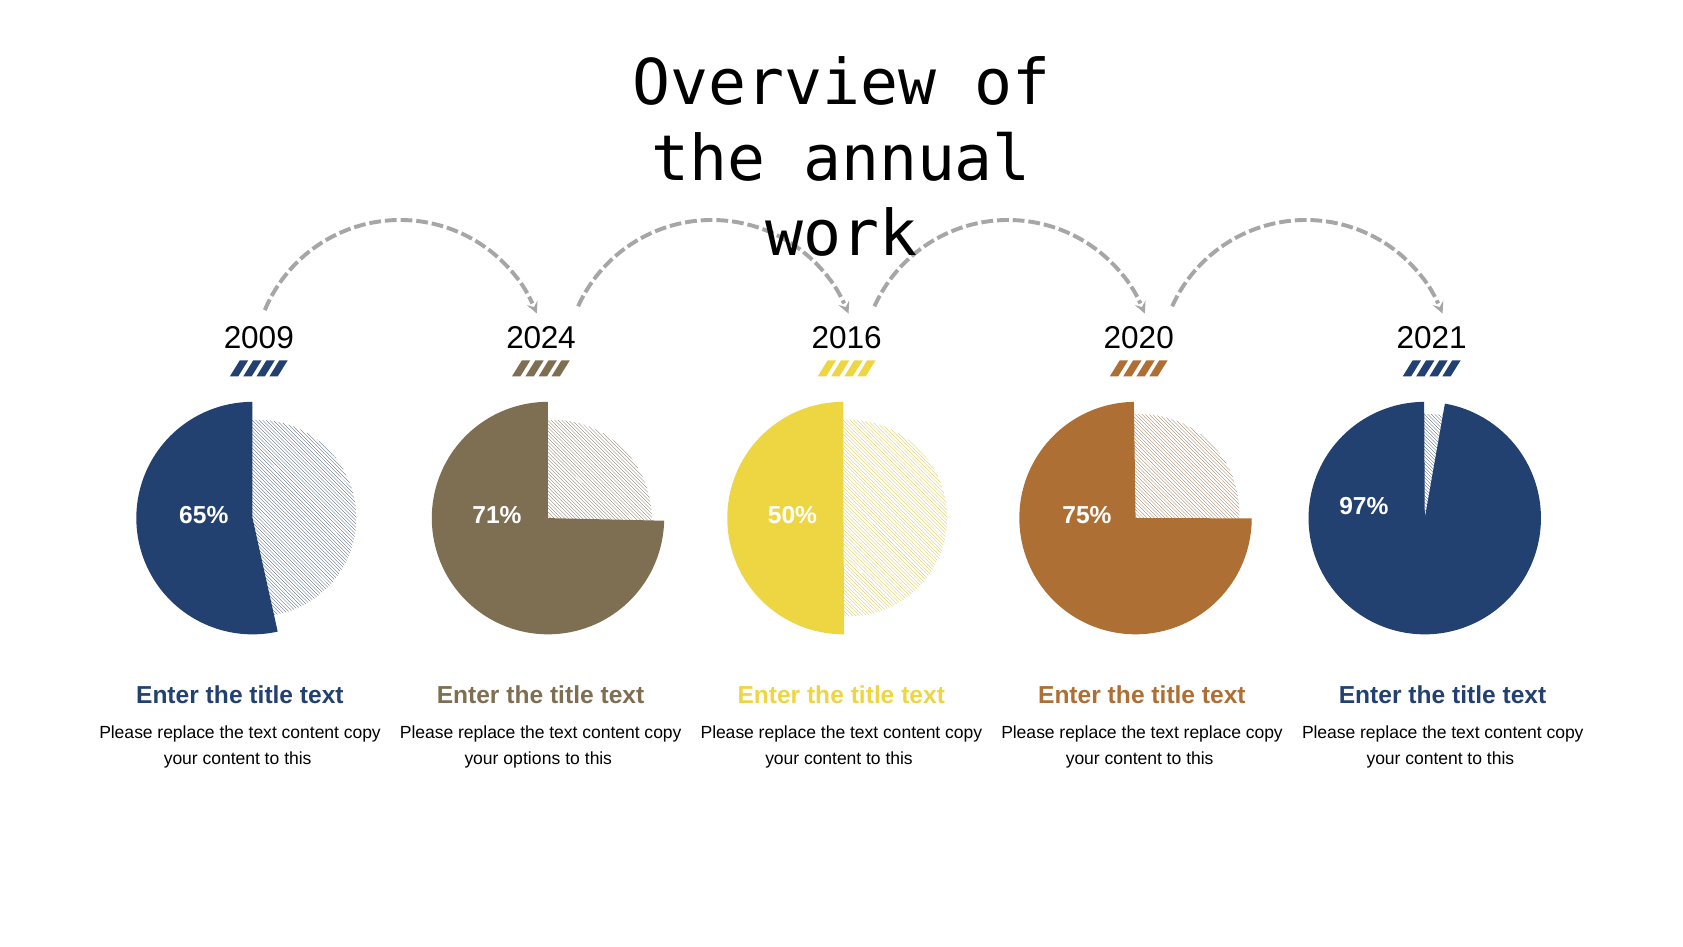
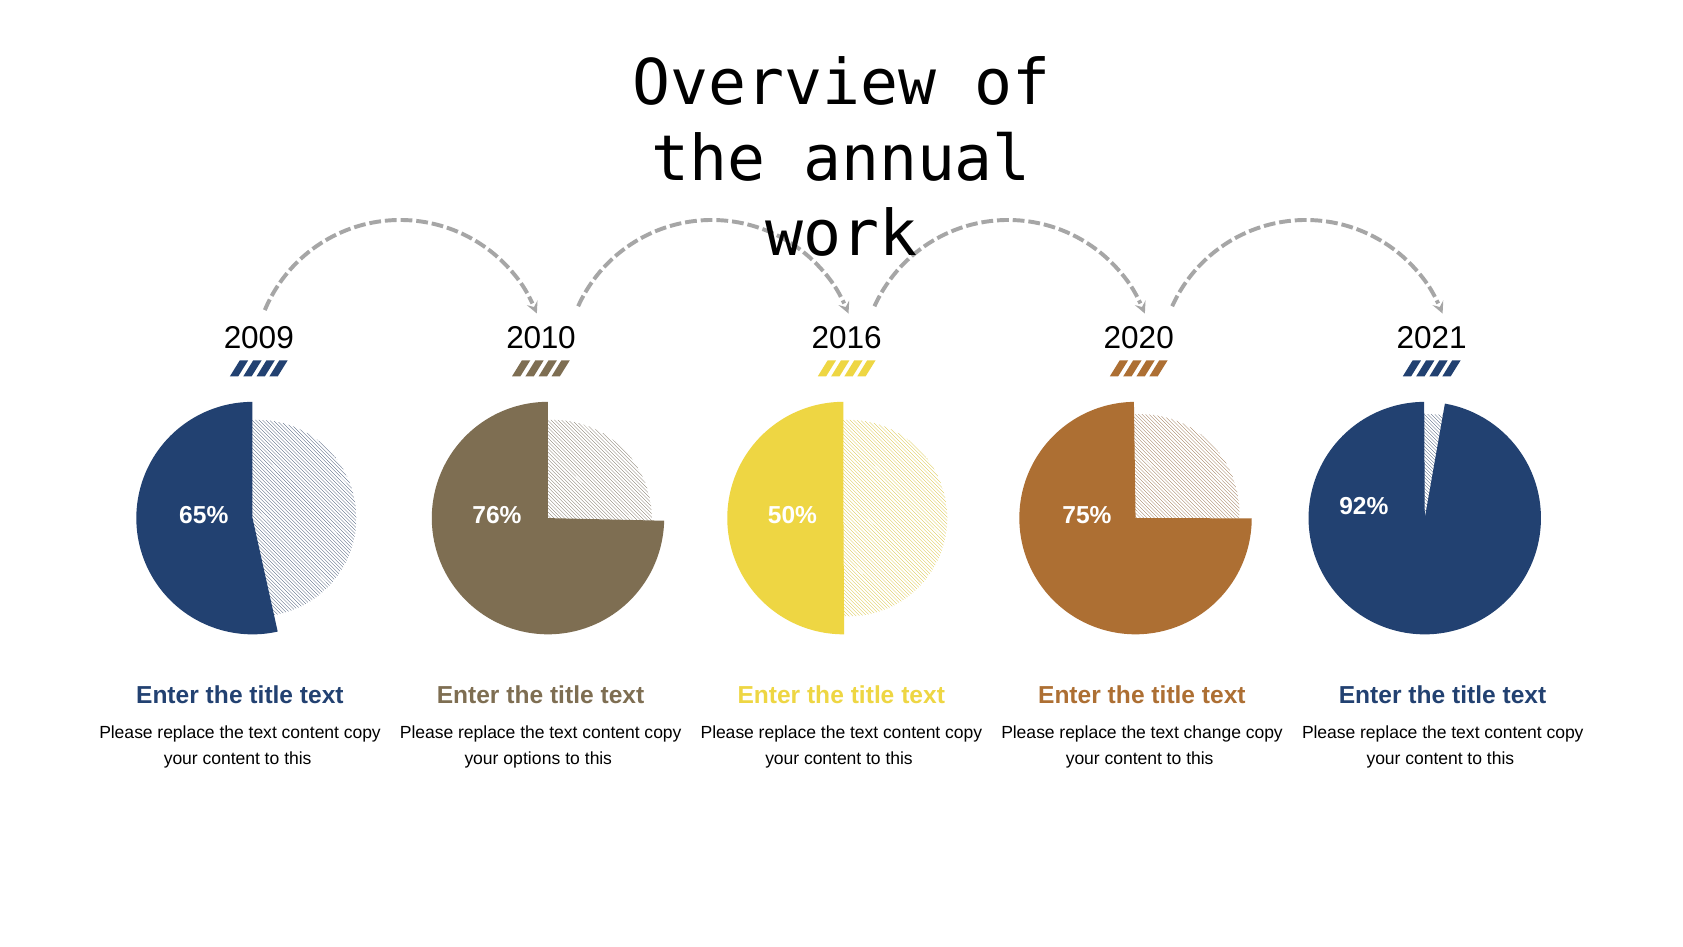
2024: 2024 -> 2010
71%: 71% -> 76%
97%: 97% -> 92%
text replace: replace -> change
